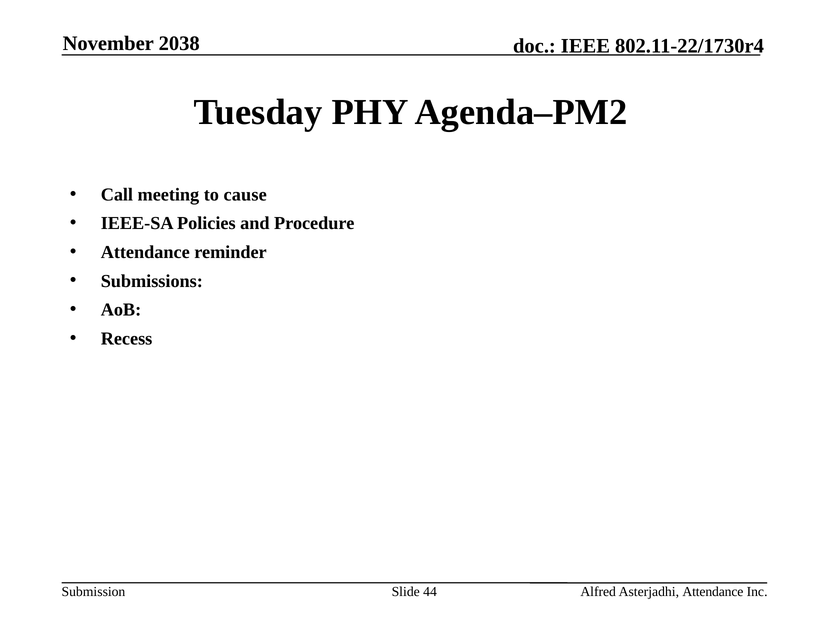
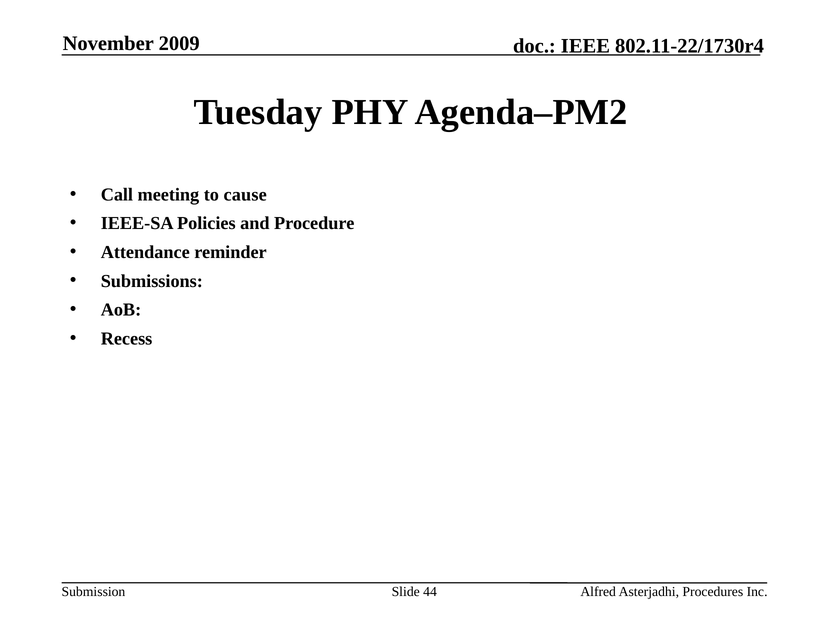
2038: 2038 -> 2009
Asterjadhi Attendance: Attendance -> Procedures
